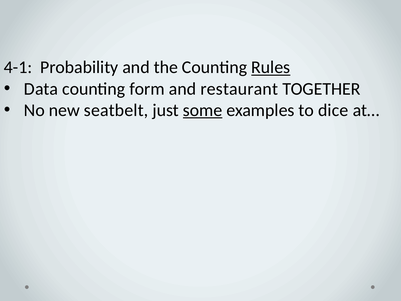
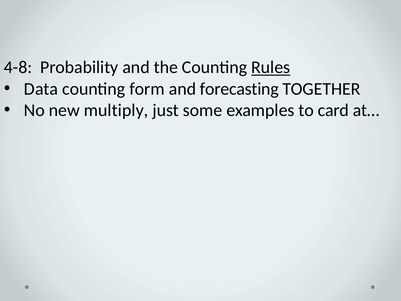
4-1: 4-1 -> 4-8
restaurant: restaurant -> forecasting
seatbelt: seatbelt -> multiply
some underline: present -> none
dice: dice -> card
